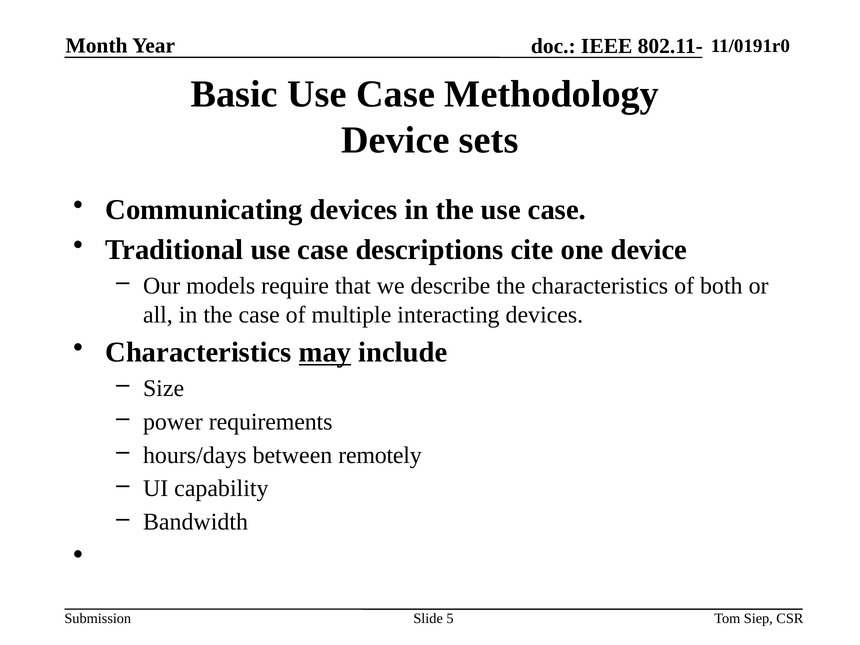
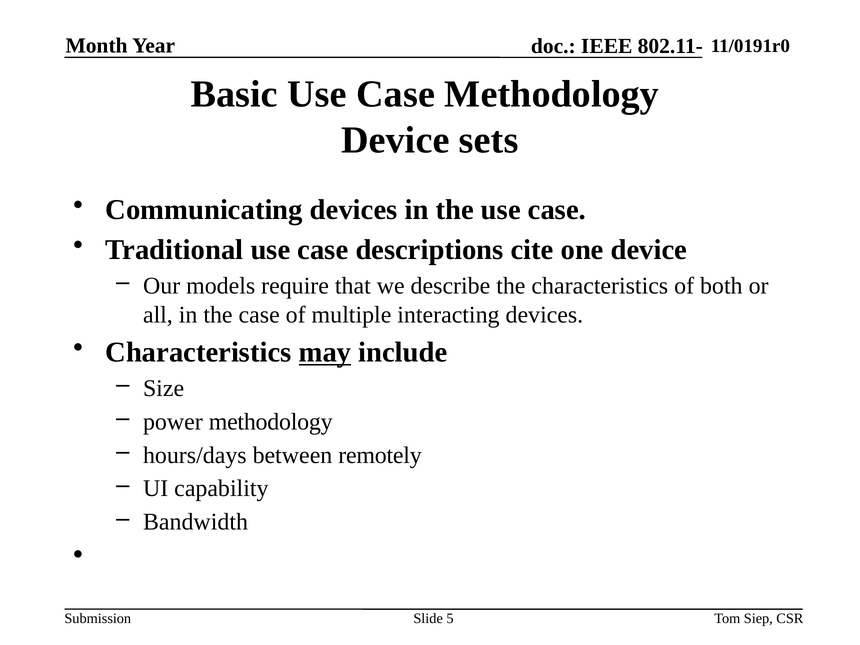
power requirements: requirements -> methodology
